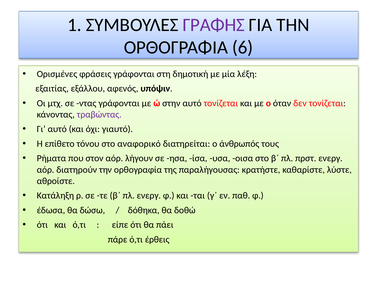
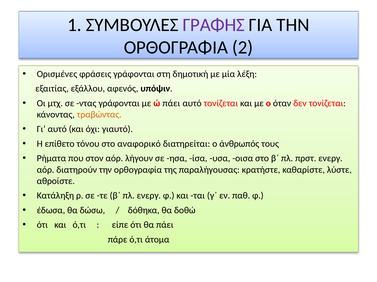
6: 6 -> 2
ώ στην: στην -> πάει
τραβώντας colour: purple -> orange
έρθεις: έρθεις -> άτομα
